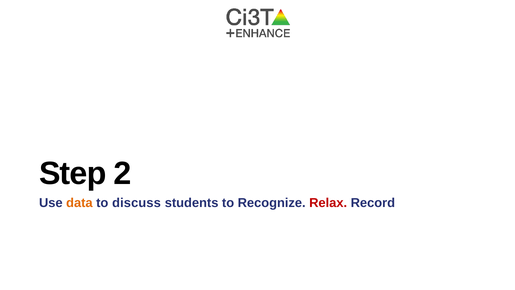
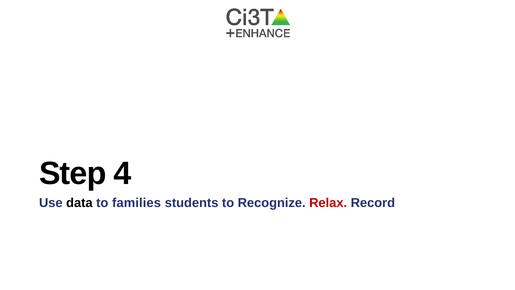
2: 2 -> 4
data colour: orange -> black
discuss: discuss -> families
